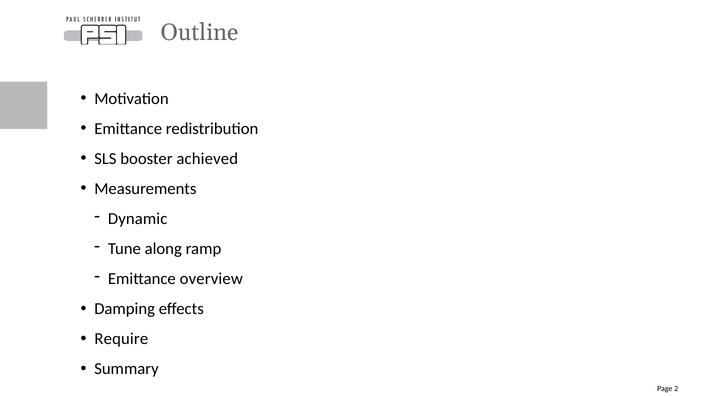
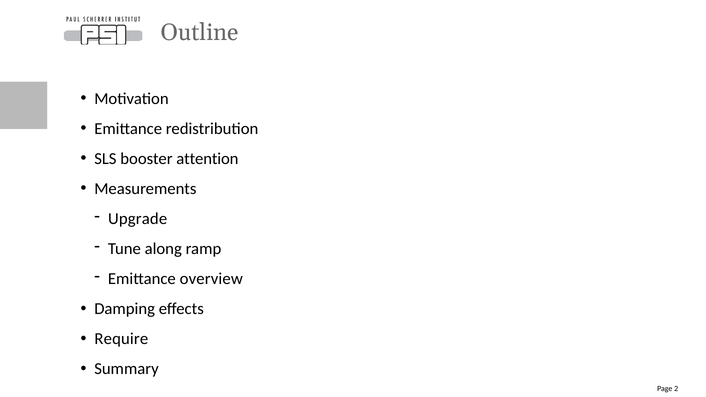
achieved: achieved -> attention
Dynamic: Dynamic -> Upgrade
